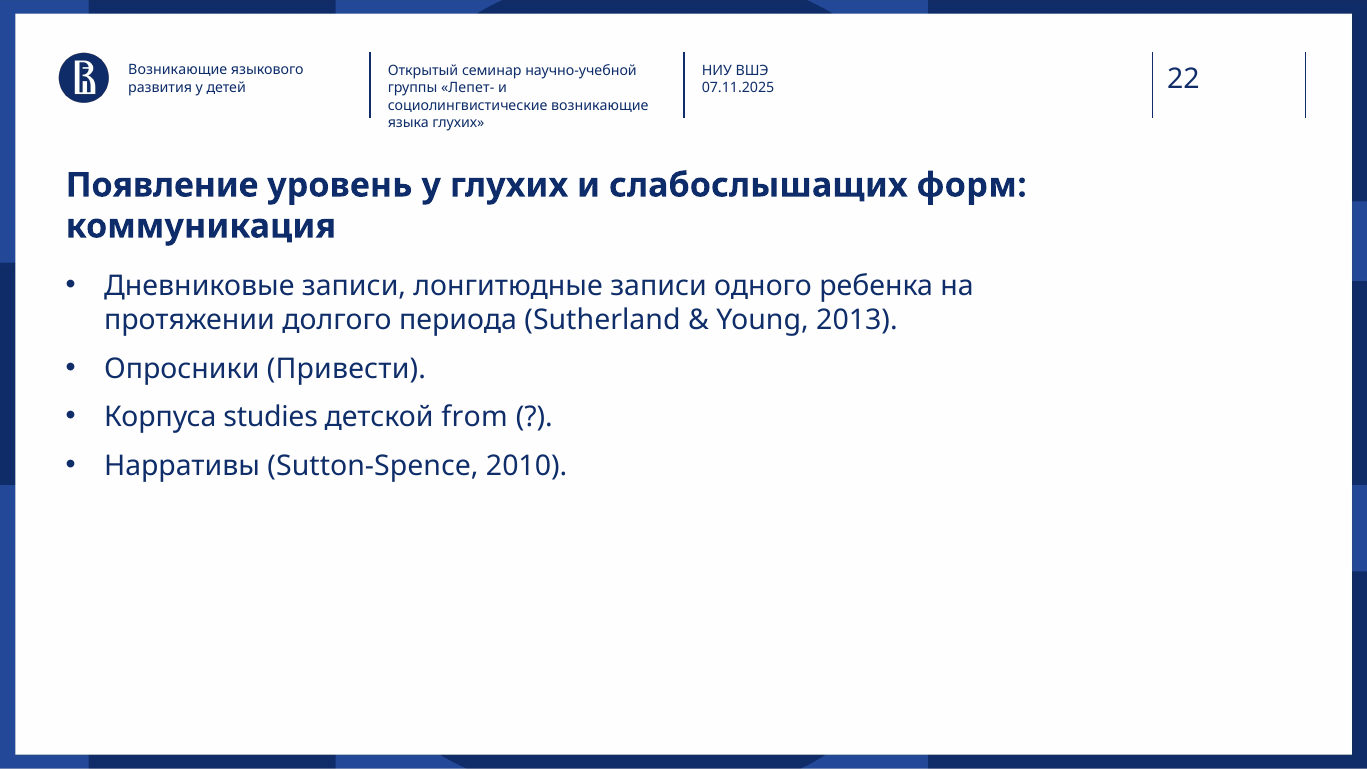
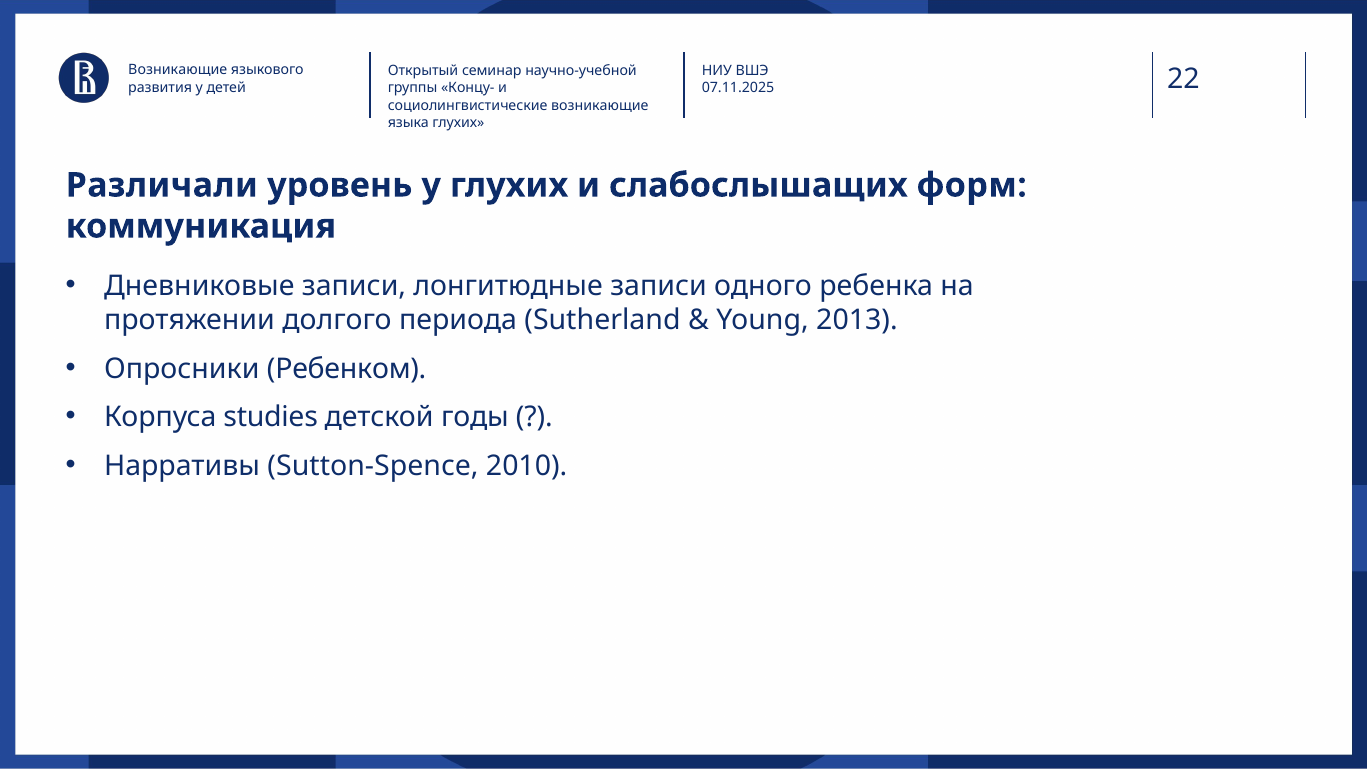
Лепет-: Лепет- -> Концу-
Появление: Появление -> Различали
Привести: Привести -> Ребенком
from: from -> годы
